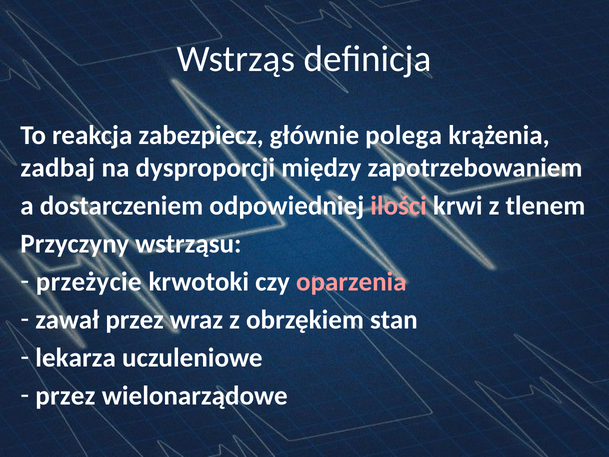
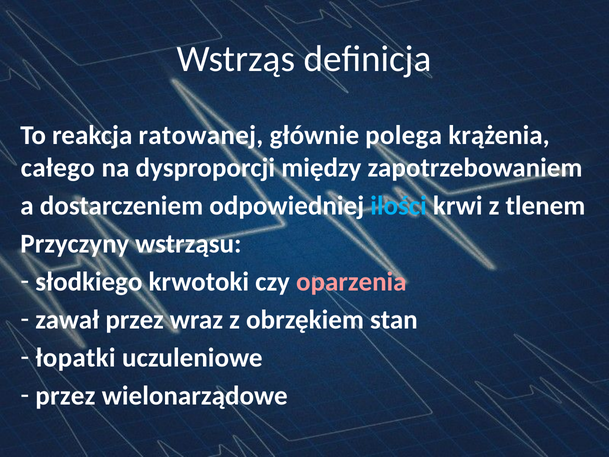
zabezpiecz: zabezpiecz -> ratowanej
zadbaj: zadbaj -> całego
ilości colour: pink -> light blue
przeżycie: przeżycie -> słodkiego
lekarza: lekarza -> łopatki
